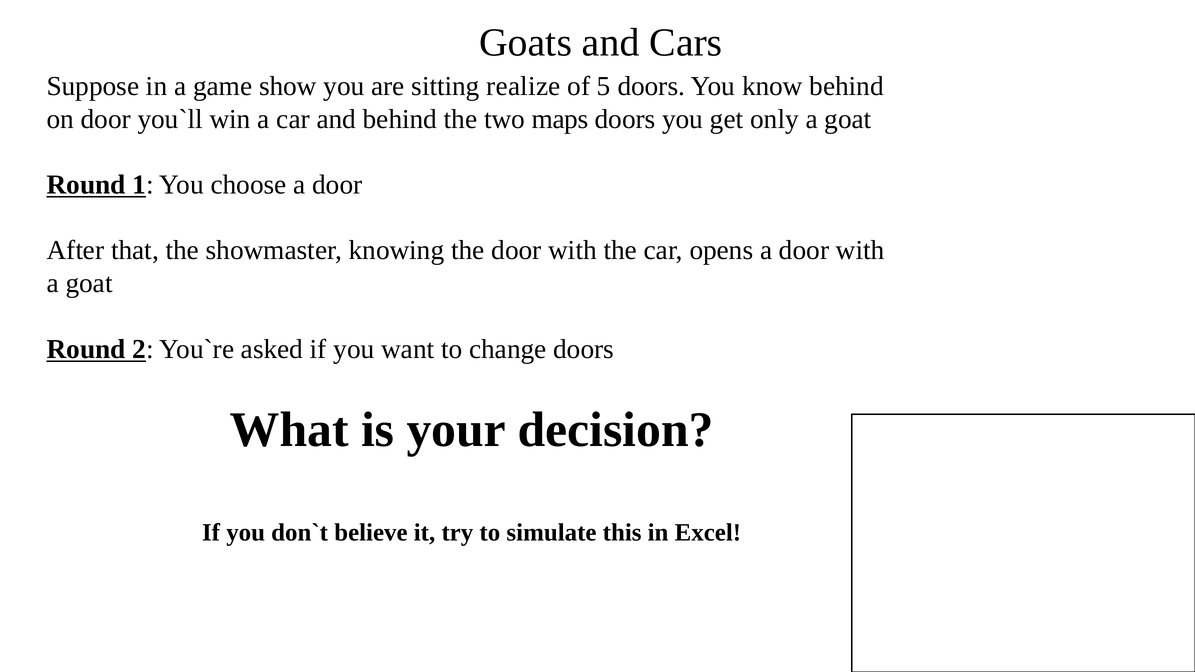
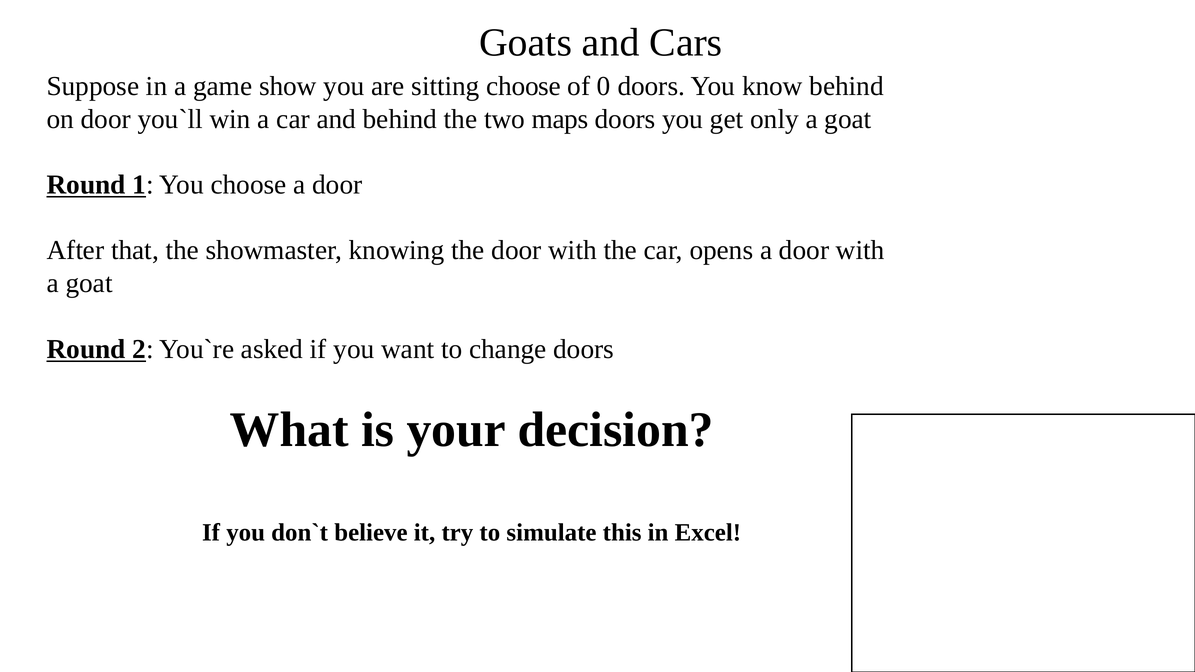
sitting realize: realize -> choose
5: 5 -> 0
